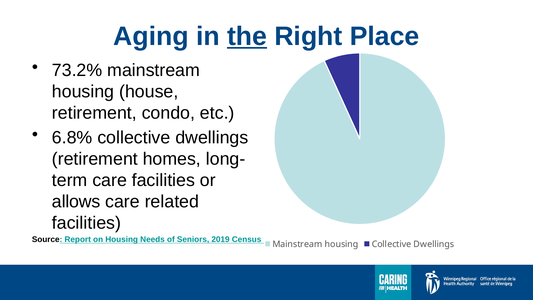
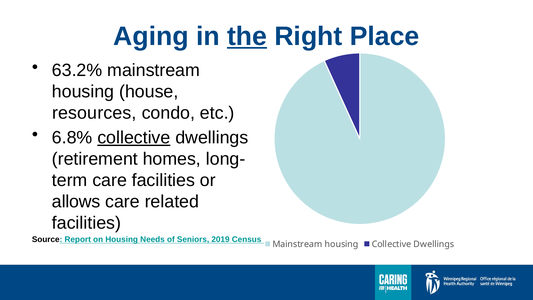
73.2%: 73.2% -> 63.2%
retirement at (94, 113): retirement -> resources
collective at (134, 138) underline: none -> present
